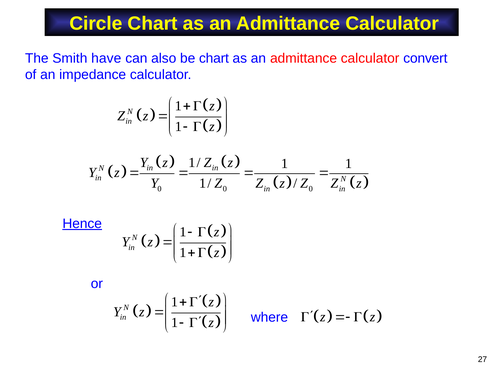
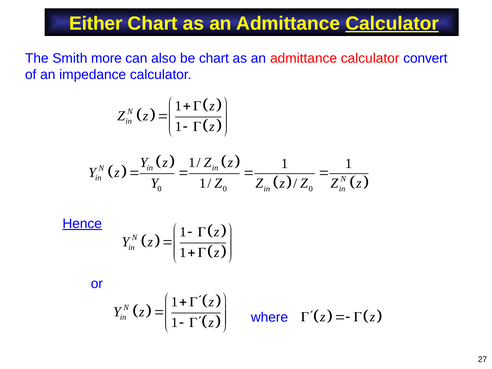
Circle: Circle -> Either
Calculator at (392, 23) underline: none -> present
have: have -> more
